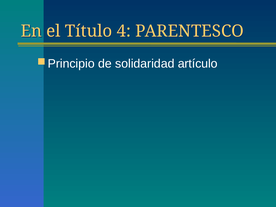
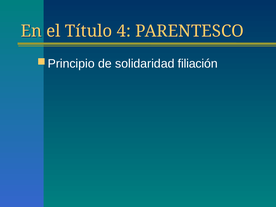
artículo: artículo -> filiación
